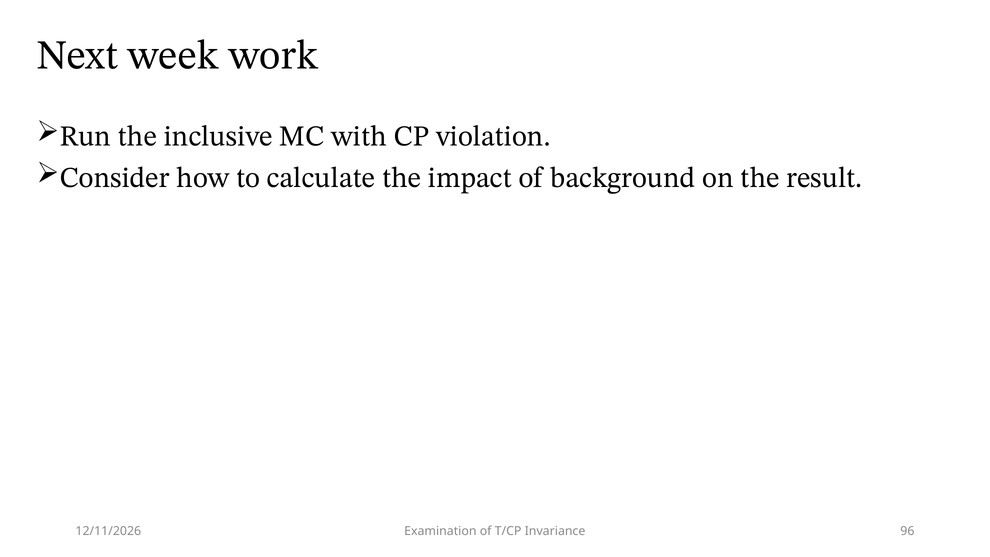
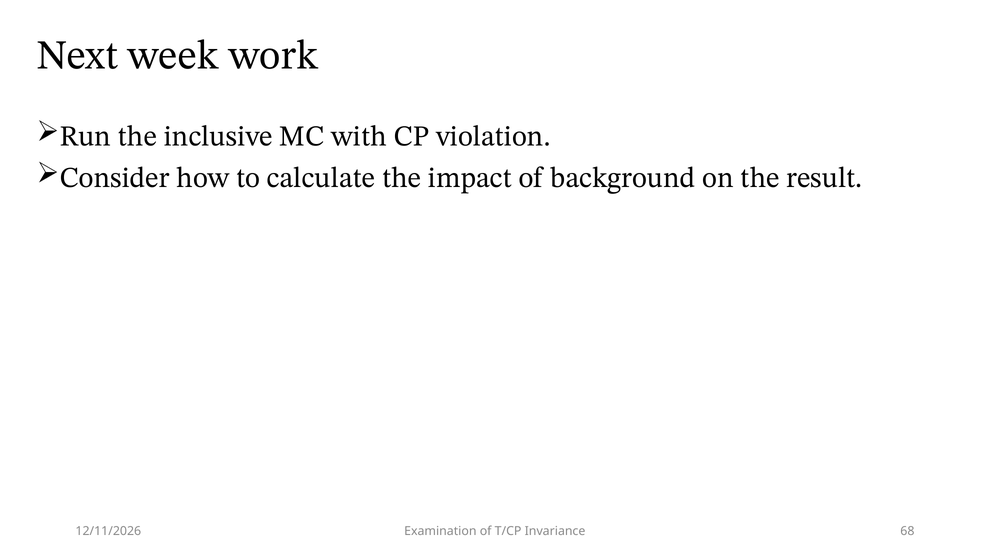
96: 96 -> 68
